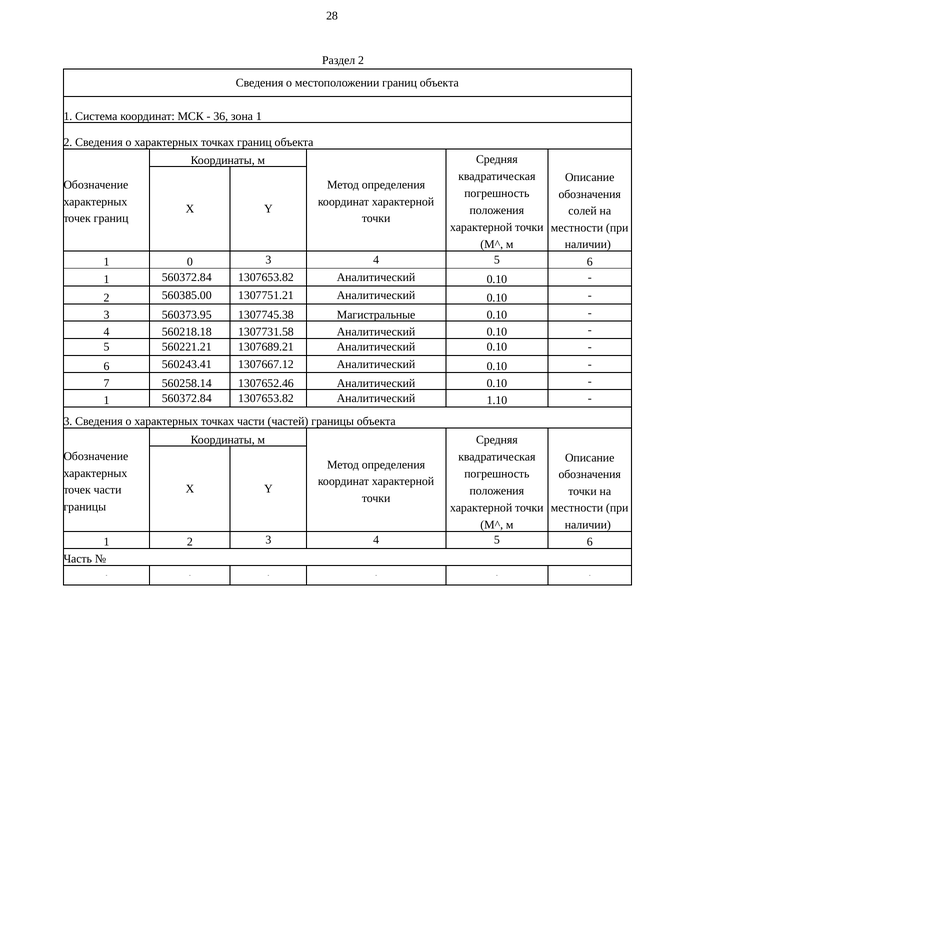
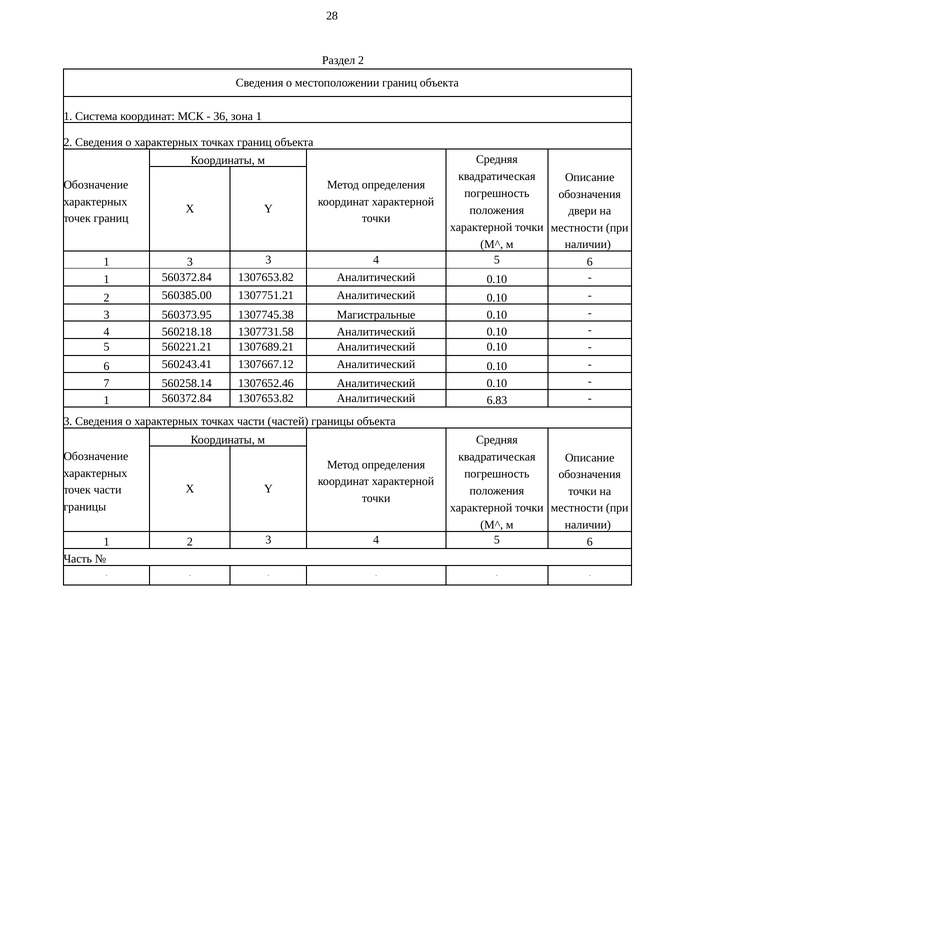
солей: солей -> двери
1 0: 0 -> 3
1.10: 1.10 -> 6.83
